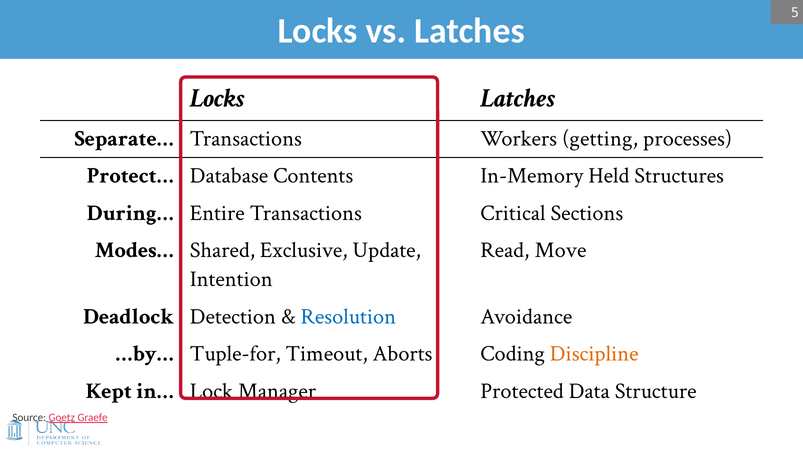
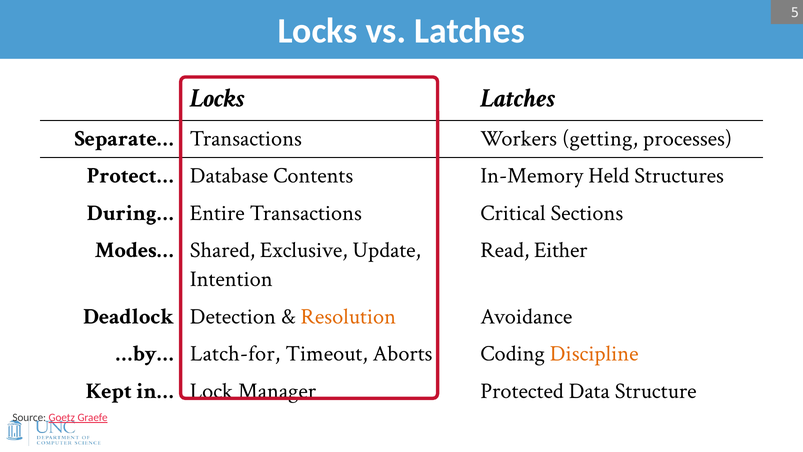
Move: Move -> Either
Resolution colour: blue -> orange
Tuple-for: Tuple-for -> Latch-for
